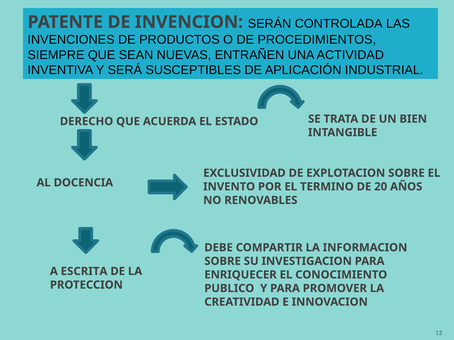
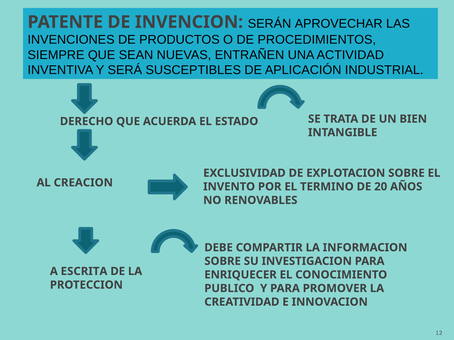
CONTROLADA: CONTROLADA -> APROVECHAR
DOCENCIA: DOCENCIA -> CREACION
